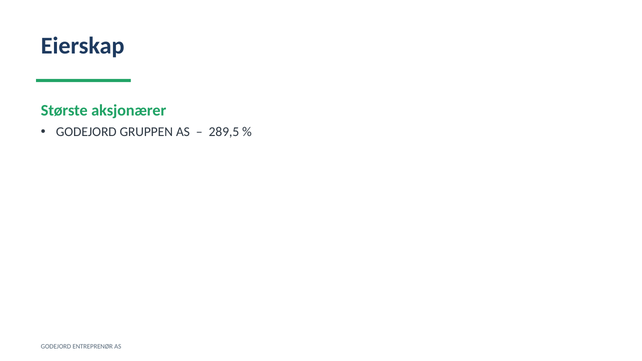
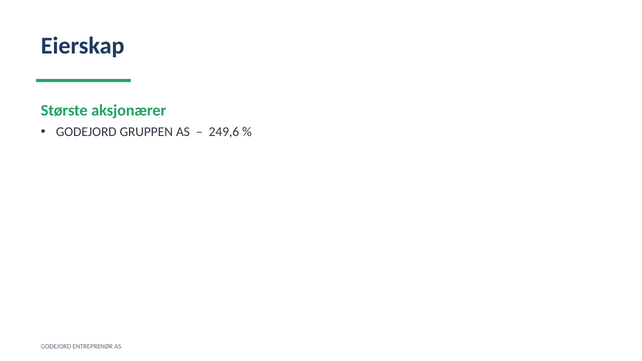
289,5: 289,5 -> 249,6
